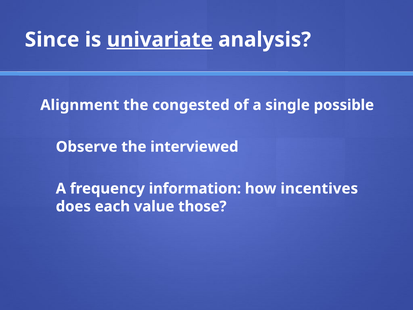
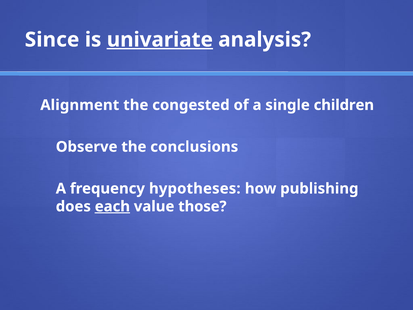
possible: possible -> children
interviewed: interviewed -> conclusions
information: information -> hypotheses
incentives: incentives -> publishing
each underline: none -> present
